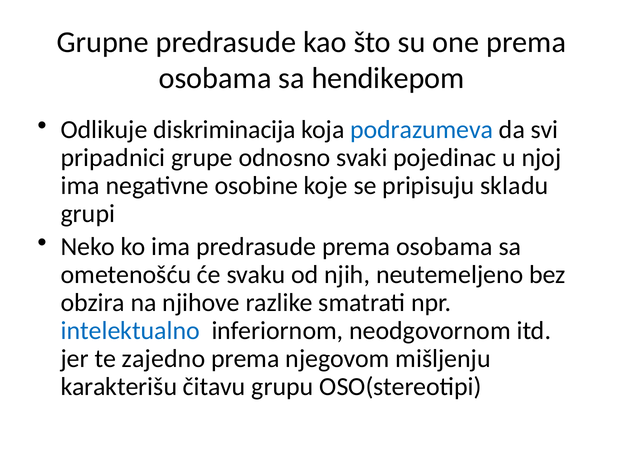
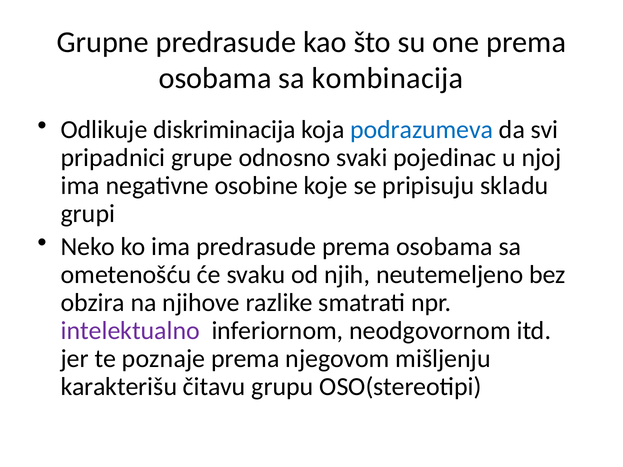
hendikepom: hendikepom -> kombinacija
intelektualno colour: blue -> purple
zajedno: zajedno -> poznaje
